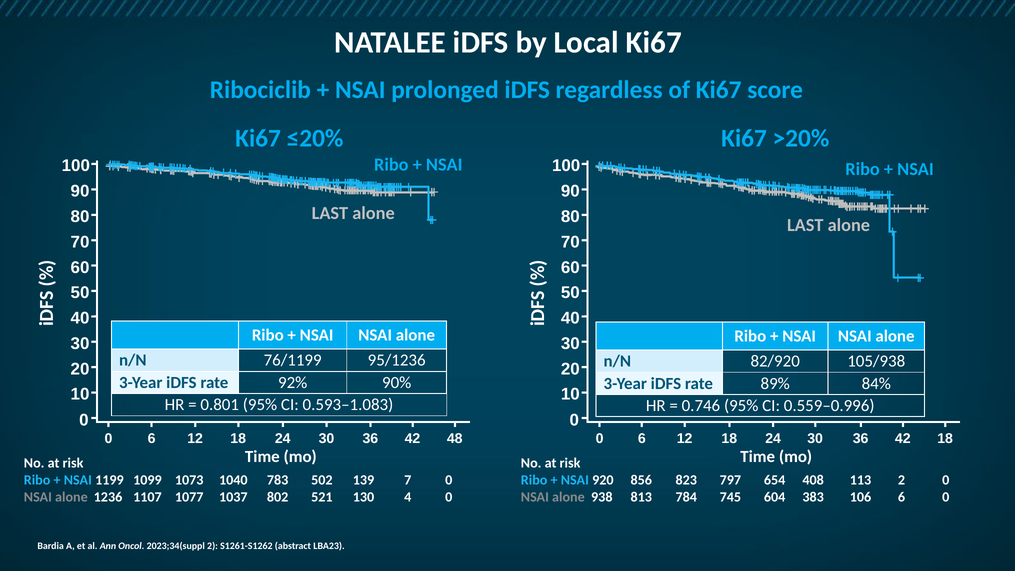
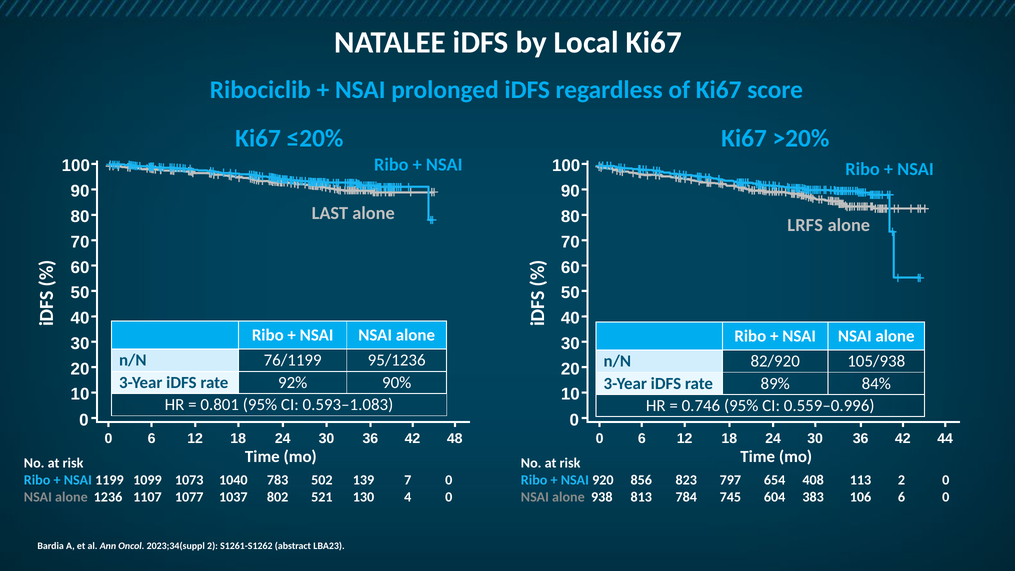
LAST at (805, 225): LAST -> LRFS
42 18: 18 -> 44
